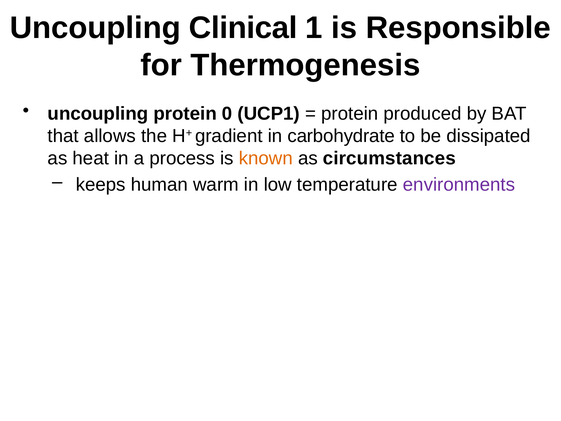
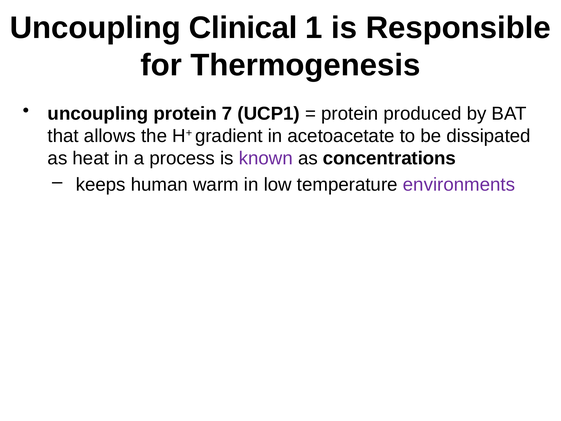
0: 0 -> 7
carbohydrate: carbohydrate -> acetoacetate
known colour: orange -> purple
circumstances: circumstances -> concentrations
